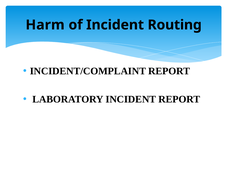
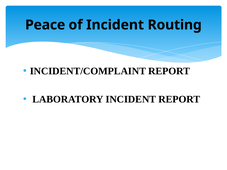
Harm: Harm -> Peace
